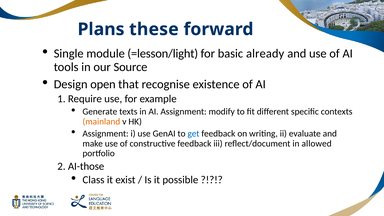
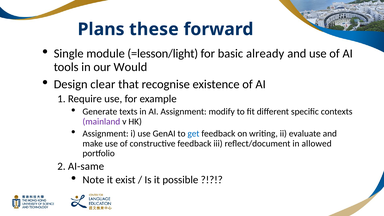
Source: Source -> Would
open: open -> clear
mainland colour: orange -> purple
AI-those: AI-those -> AI-same
Class: Class -> Note
